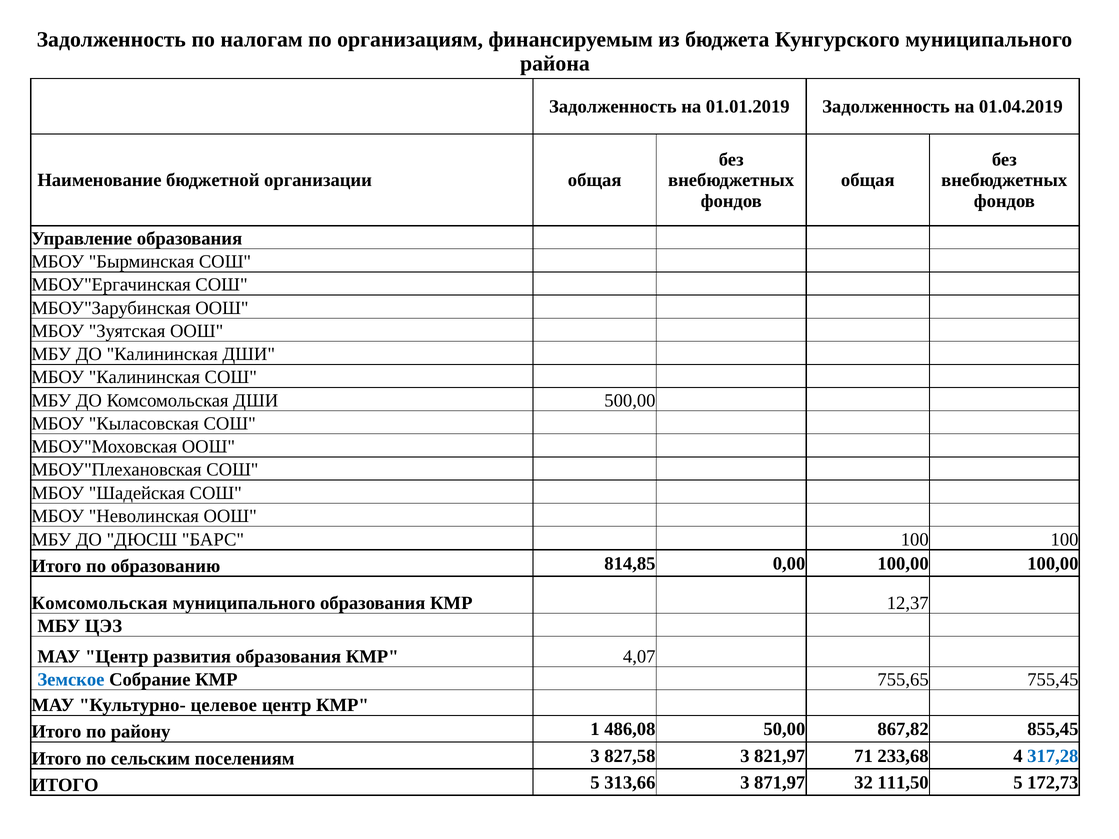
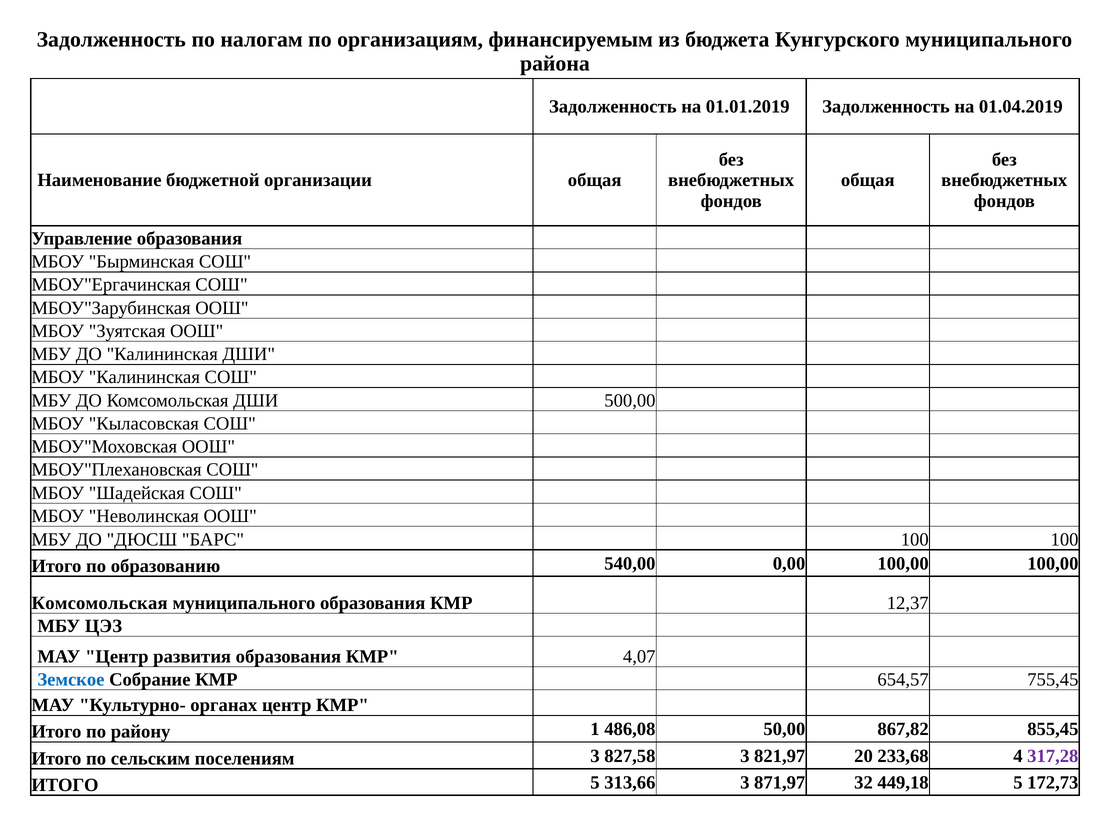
814,85: 814,85 -> 540,00
755,65: 755,65 -> 654,57
целевое: целевое -> органах
71: 71 -> 20
317,28 colour: blue -> purple
111,50: 111,50 -> 449,18
